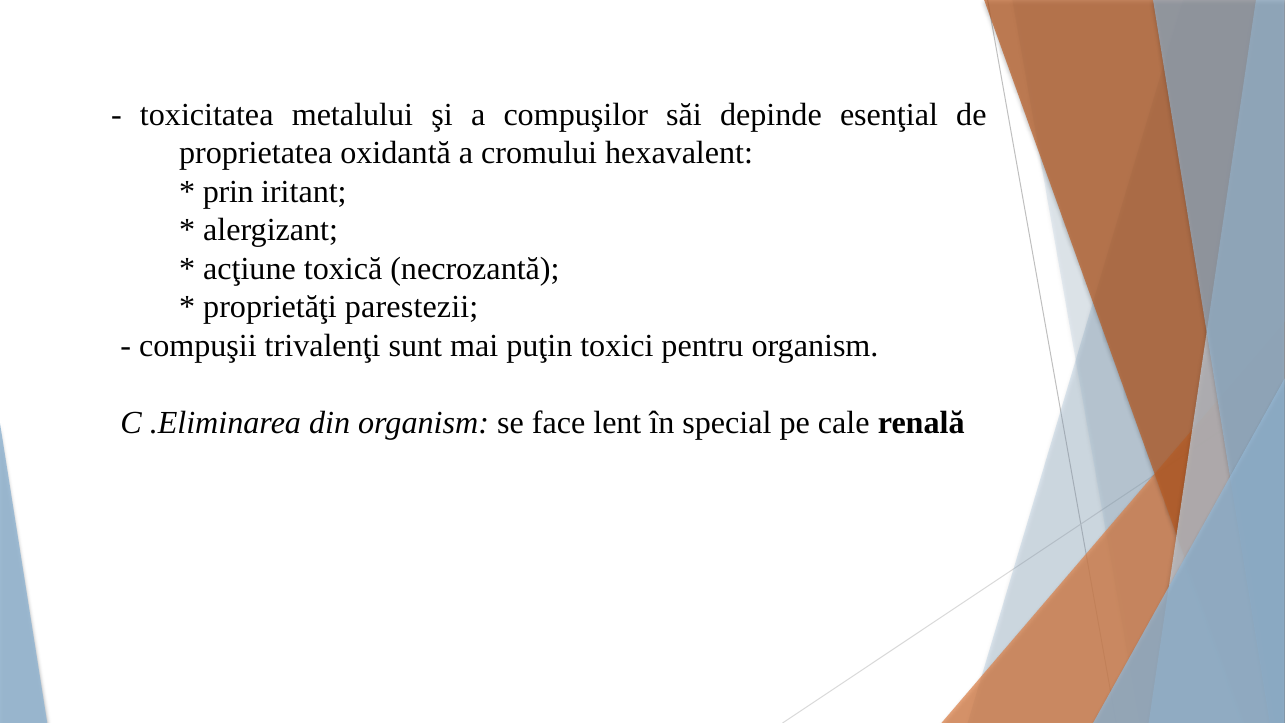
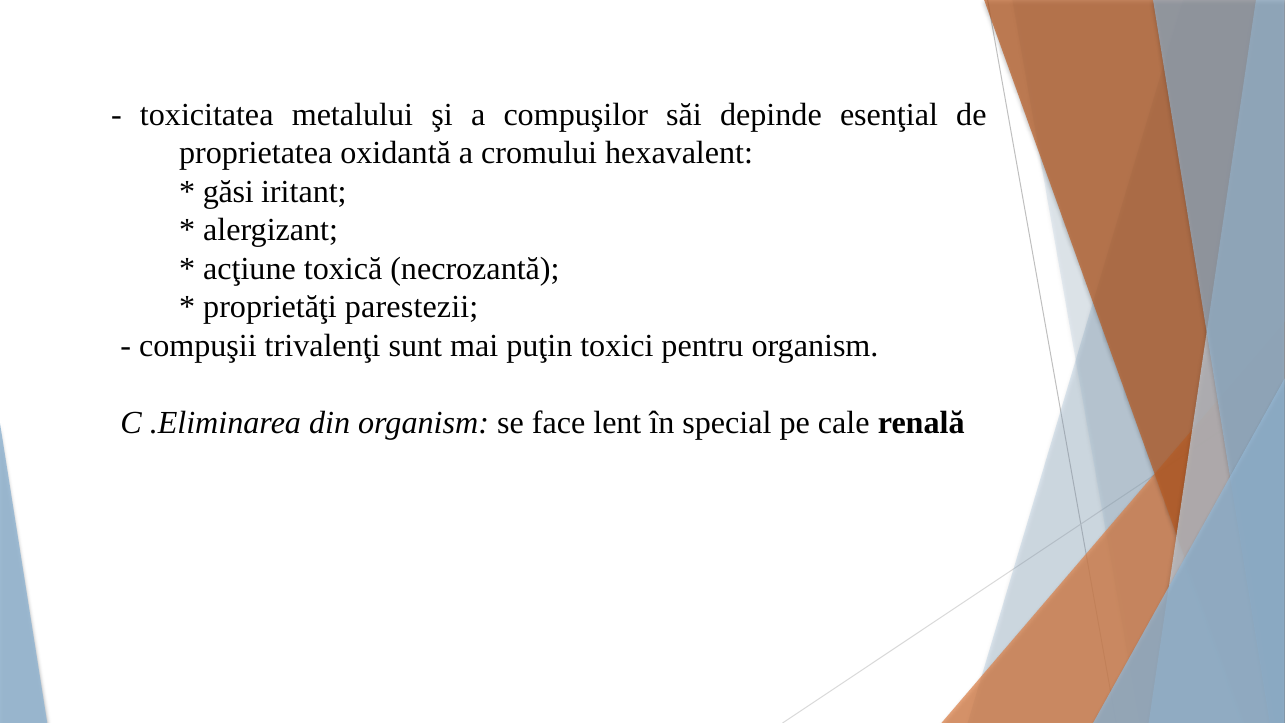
prin: prin -> găsi
